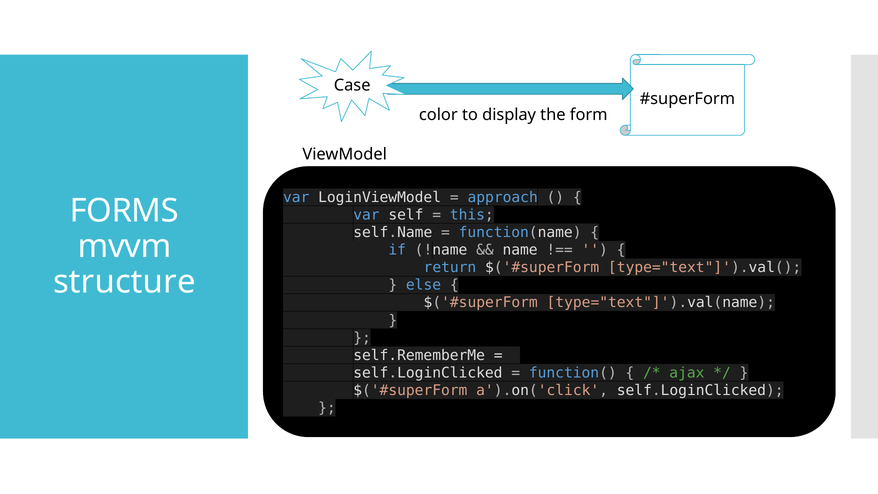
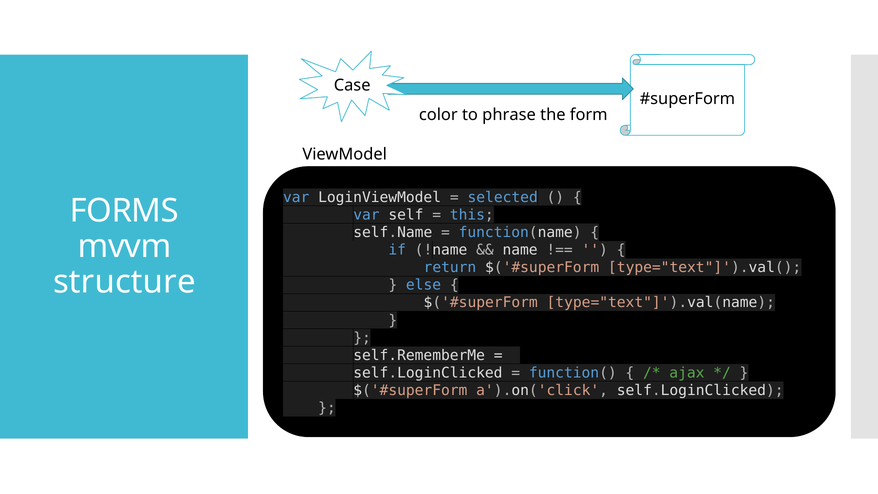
display: display -> phrase
approach: approach -> selected
